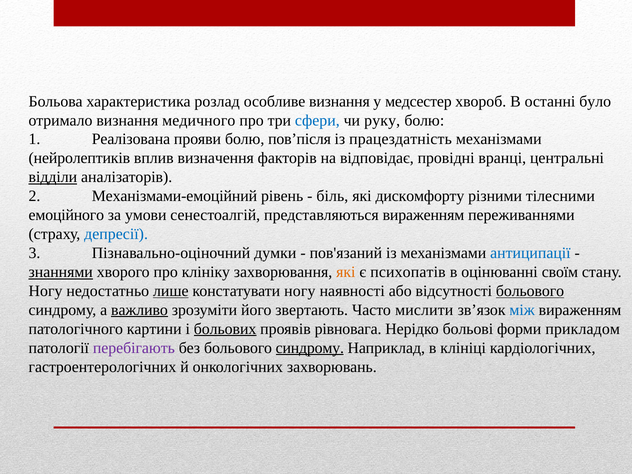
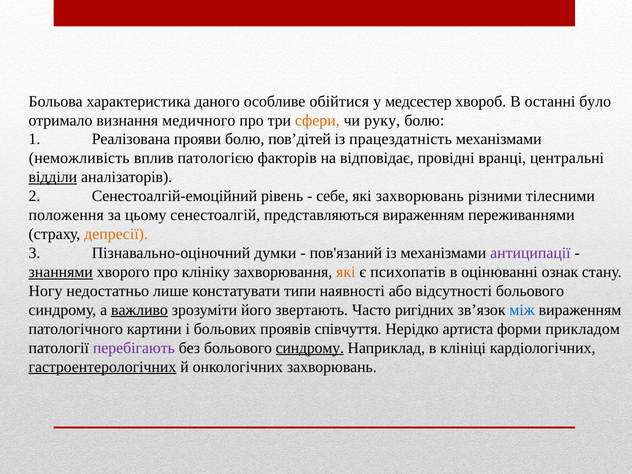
розлад: розлад -> даного
особливе визнання: визнання -> обійтися
сфери colour: blue -> orange
пов’після: пов’після -> пов’дітей
нейролептиків: нейролептиків -> неможливість
визначення: визначення -> патологією
Механізмами-емоційний: Механізмами-емоційний -> Сенестоалгій-емоційний
біль: біль -> себе
які дискомфорту: дискомфорту -> захворювань
емоційного: емоційного -> положення
умови: умови -> цьому
депресії colour: blue -> orange
антиципації colour: blue -> purple
своїм: своїм -> ознак
лише underline: present -> none
констатувати ногу: ногу -> типи
больового at (530, 291) underline: present -> none
мислити: мислити -> ригідних
больових underline: present -> none
рівновага: рівновага -> співчуття
больові: больові -> артиста
гастроентерологічних underline: none -> present
